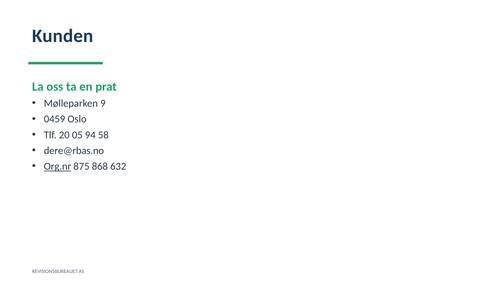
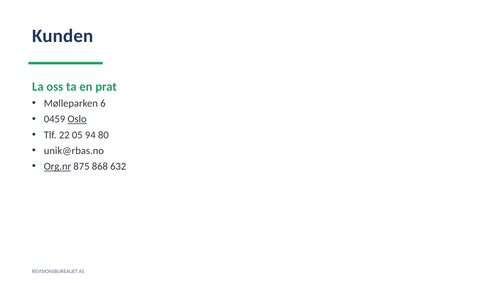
9: 9 -> 6
Oslo underline: none -> present
20: 20 -> 22
58: 58 -> 80
dere@rbas.no: dere@rbas.no -> unik@rbas.no
